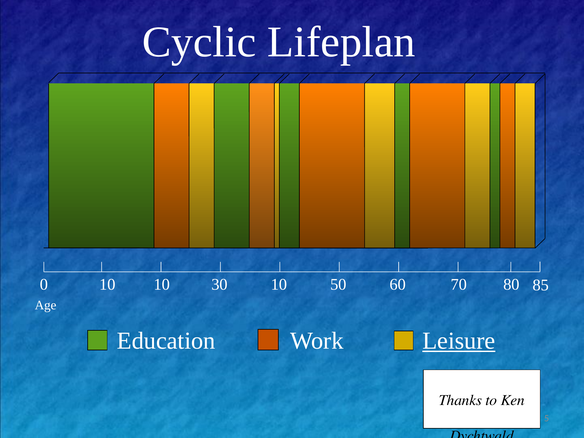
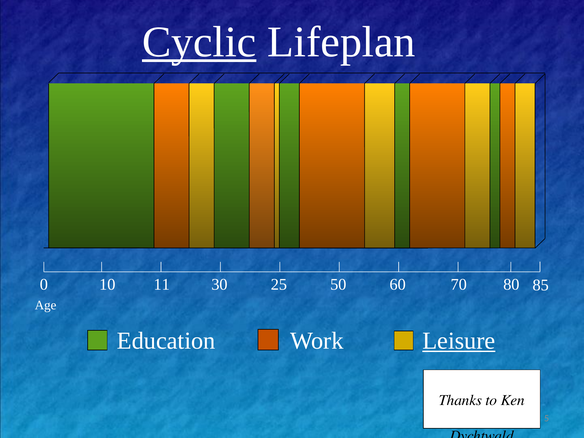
Cyclic underline: none -> present
10 10: 10 -> 11
30 10: 10 -> 25
